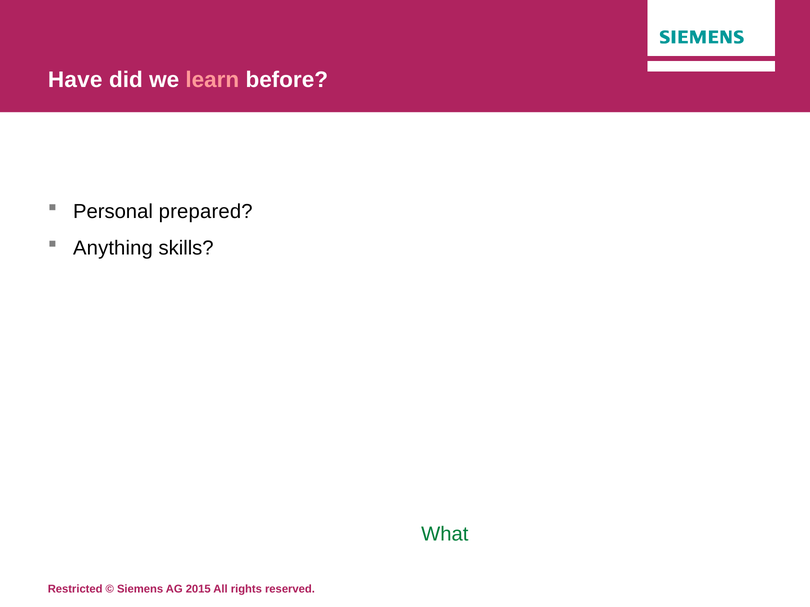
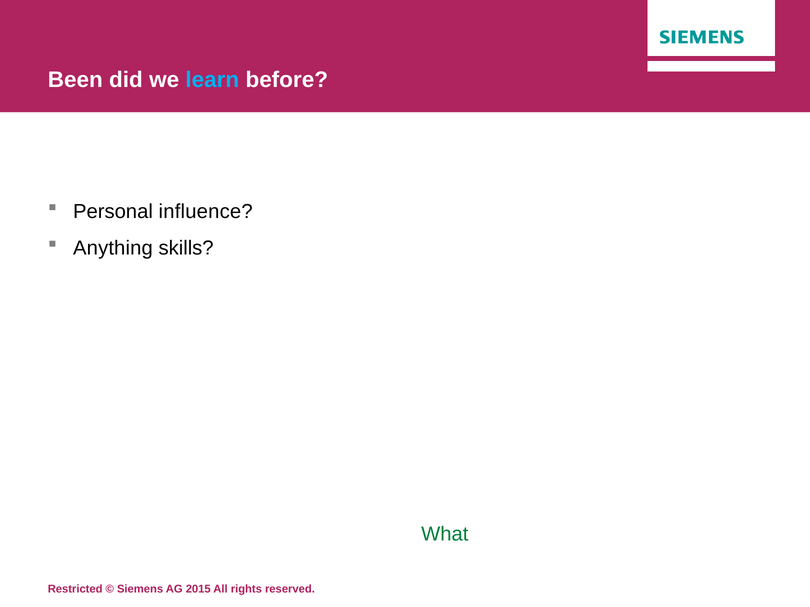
Have: Have -> Been
learn colour: pink -> light blue
prepared: prepared -> influence
